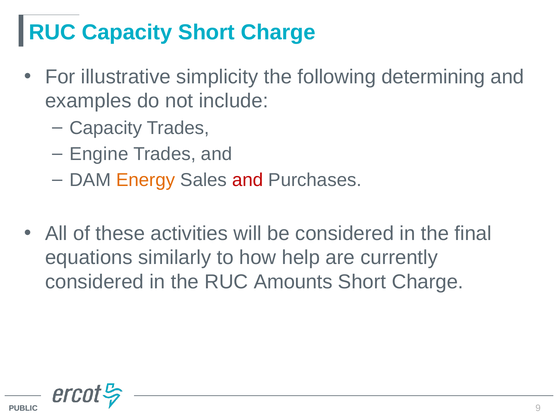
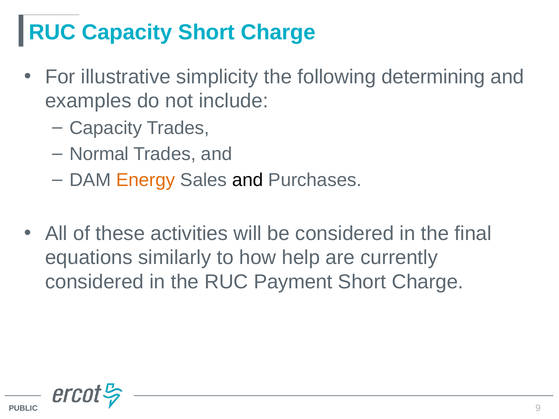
Engine: Engine -> Normal
and at (248, 180) colour: red -> black
Amounts: Amounts -> Payment
